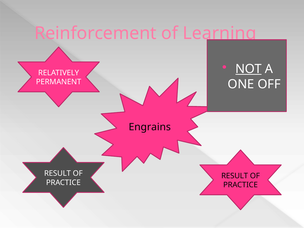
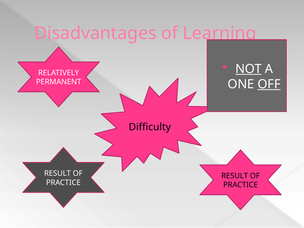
Reinforcement: Reinforcement -> Disadvantages
OFF underline: none -> present
Engrains: Engrains -> Difficulty
